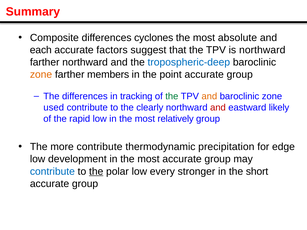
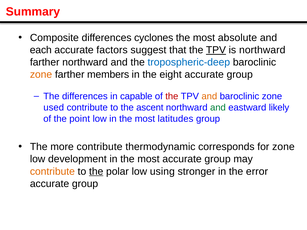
TPV at (216, 50) underline: none -> present
point: point -> eight
tracking: tracking -> capable
the at (172, 96) colour: green -> red
clearly: clearly -> ascent
and at (218, 108) colour: red -> green
rapid: rapid -> point
relatively: relatively -> latitudes
precipitation: precipitation -> corresponds
for edge: edge -> zone
contribute at (52, 172) colour: blue -> orange
every: every -> using
short: short -> error
